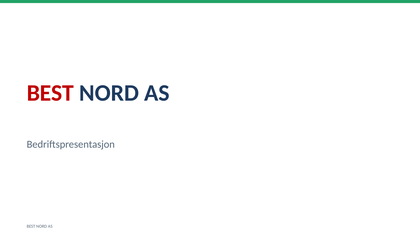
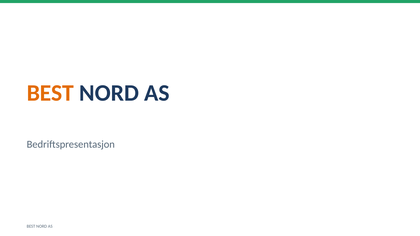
BEST at (50, 93) colour: red -> orange
